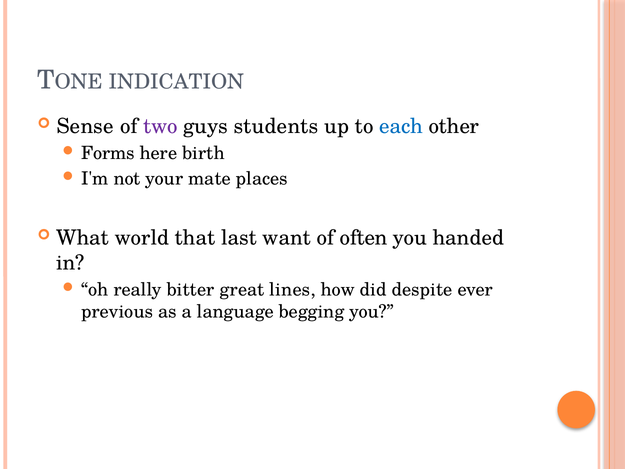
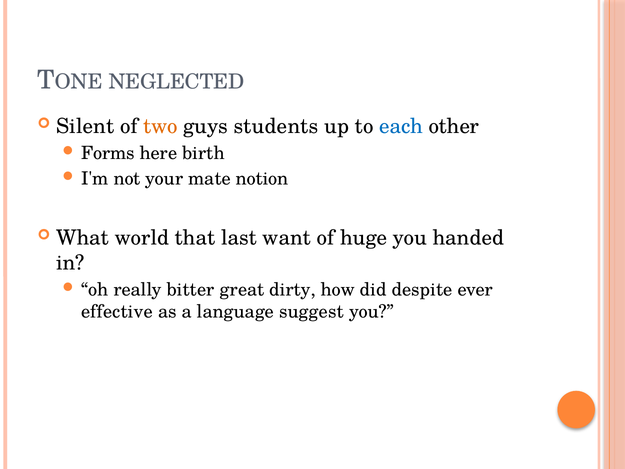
INDICATION: INDICATION -> NEGLECTED
Sense: Sense -> Silent
two colour: purple -> orange
places: places -> notion
often: often -> huge
lines: lines -> dirty
previous: previous -> effective
begging: begging -> suggest
